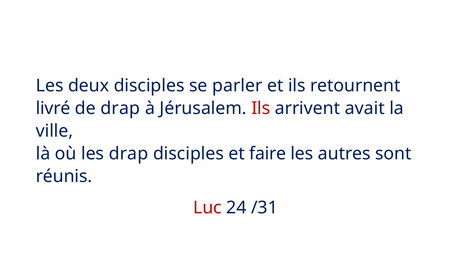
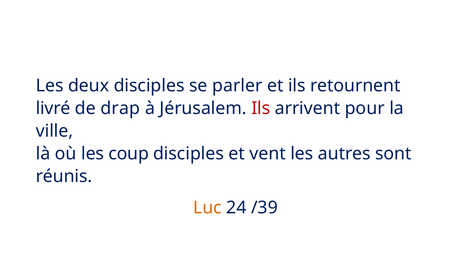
avait: avait -> pour
les drap: drap -> coup
faire: faire -> vent
Luc colour: red -> orange
/31: /31 -> /39
